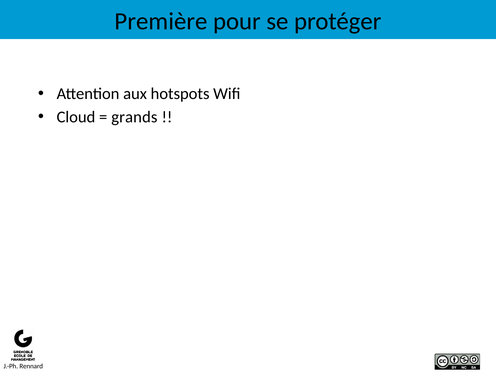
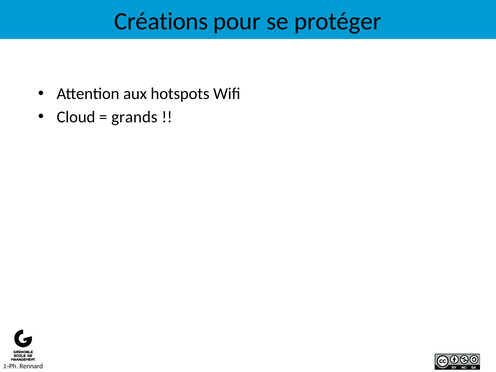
Première: Première -> Créations
